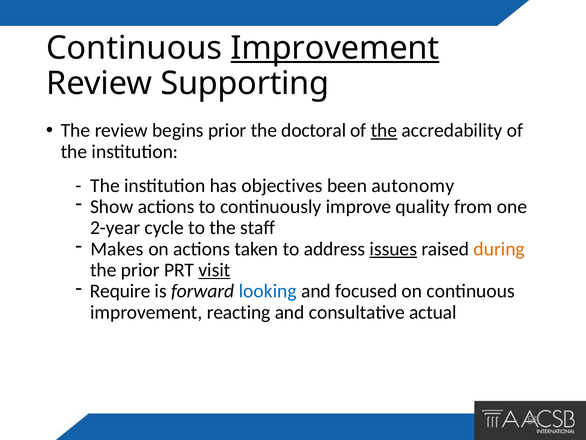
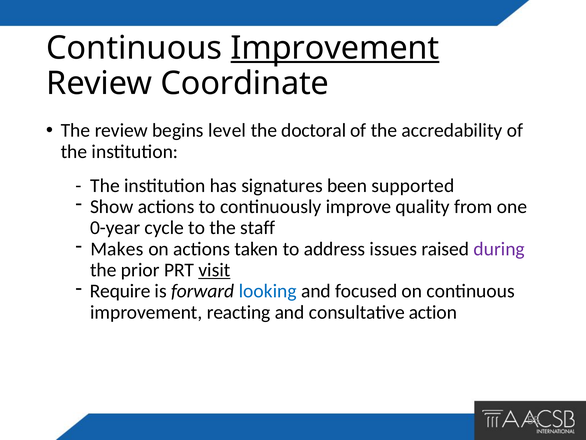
Supporting: Supporting -> Coordinate
begins prior: prior -> level
the at (384, 130) underline: present -> none
objectives: objectives -> signatures
autonomy: autonomy -> supported
2-year: 2-year -> 0-year
issues underline: present -> none
during colour: orange -> purple
actual: actual -> action
